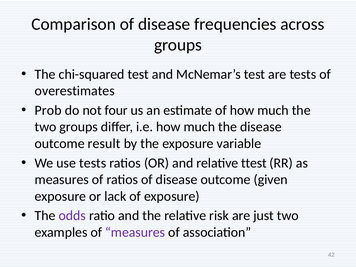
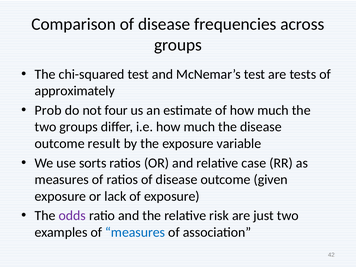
overestimates: overestimates -> approximately
use tests: tests -> sorts
ttest: ttest -> case
measures at (135, 232) colour: purple -> blue
